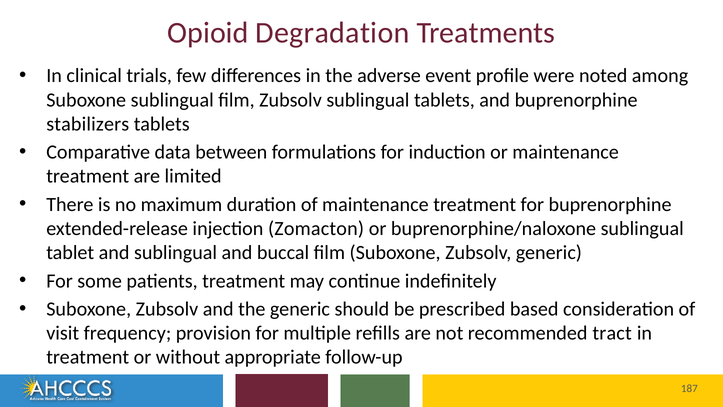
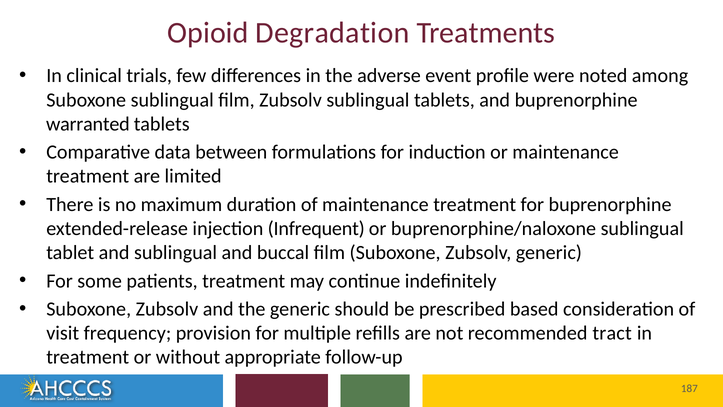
stabilizers: stabilizers -> warranted
Zomacton: Zomacton -> Infrequent
